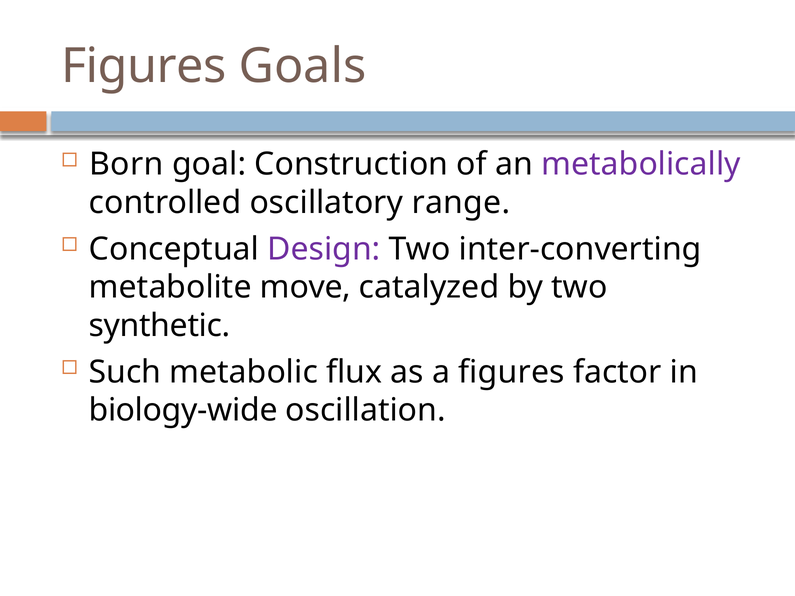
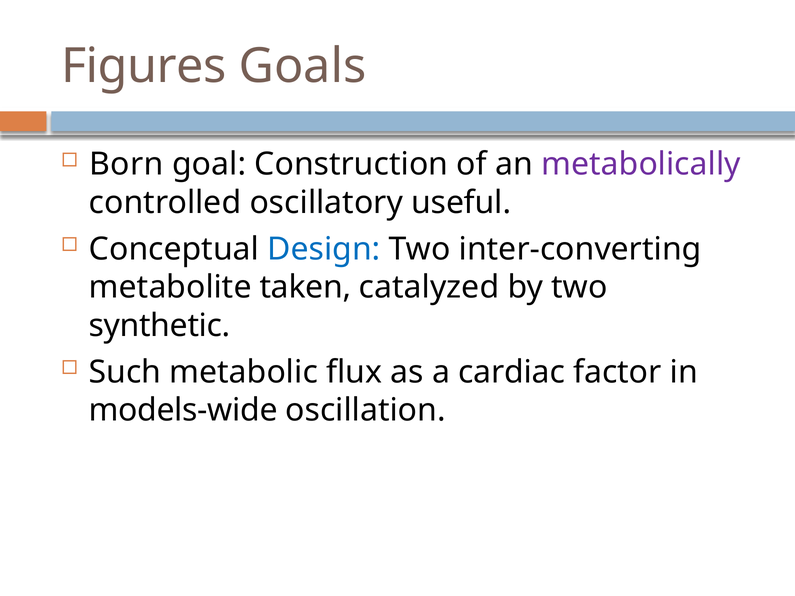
range: range -> useful
Design colour: purple -> blue
move: move -> taken
a figures: figures -> cardiac
biology-wide: biology-wide -> models-wide
